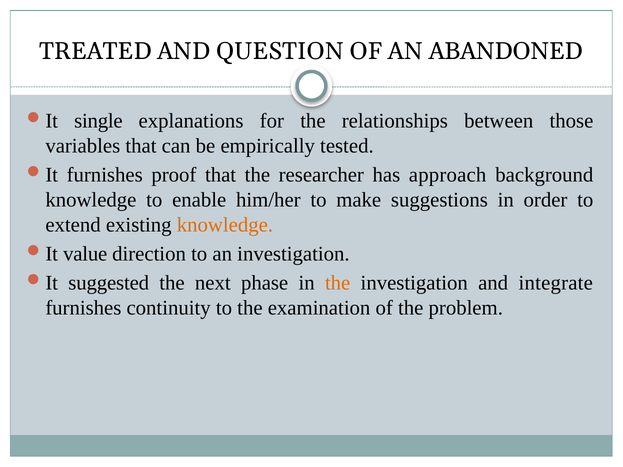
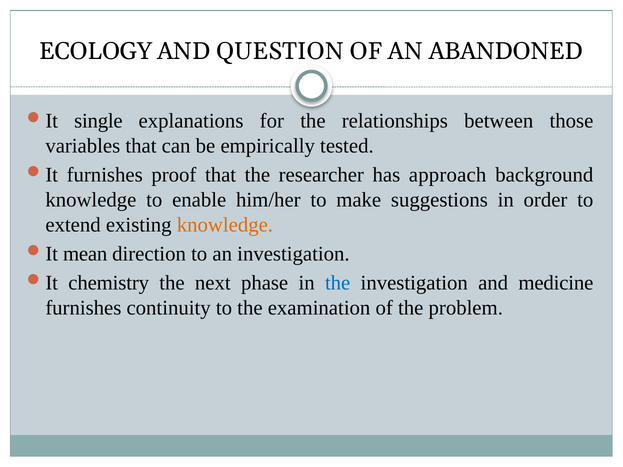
TREATED: TREATED -> ECOLOGY
value: value -> mean
suggested: suggested -> chemistry
the at (338, 283) colour: orange -> blue
integrate: integrate -> medicine
